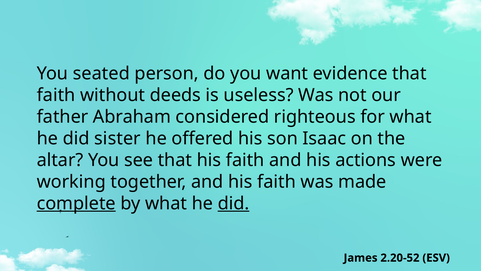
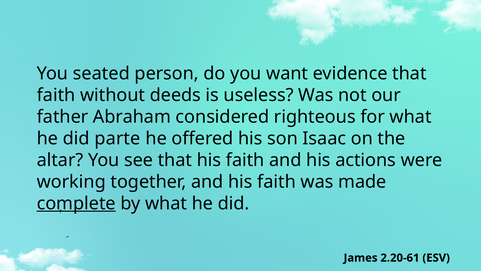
sister: sister -> parte
did at (234, 203) underline: present -> none
2.20-52: 2.20-52 -> 2.20-61
